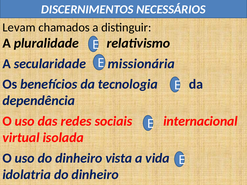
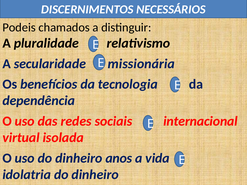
Levam: Levam -> Podeis
vista: vista -> anos
